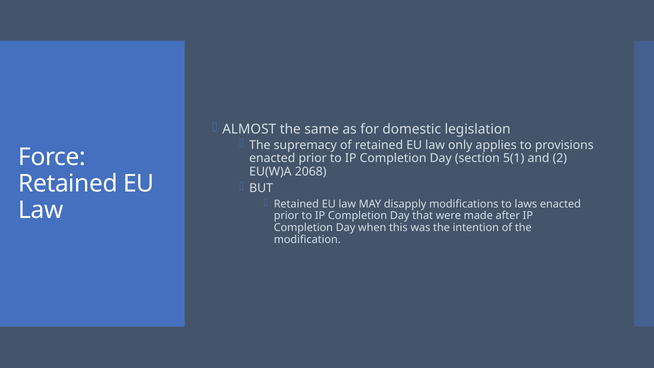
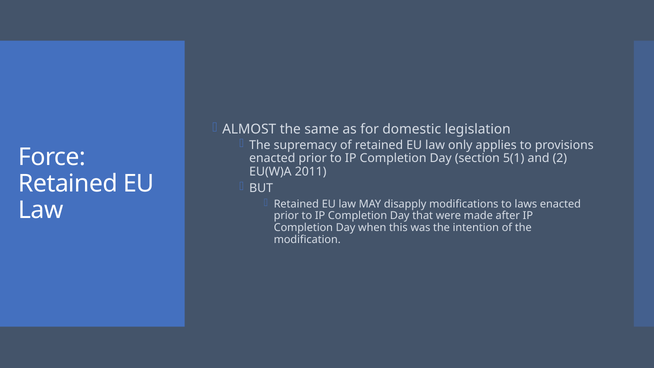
2068: 2068 -> 2011
